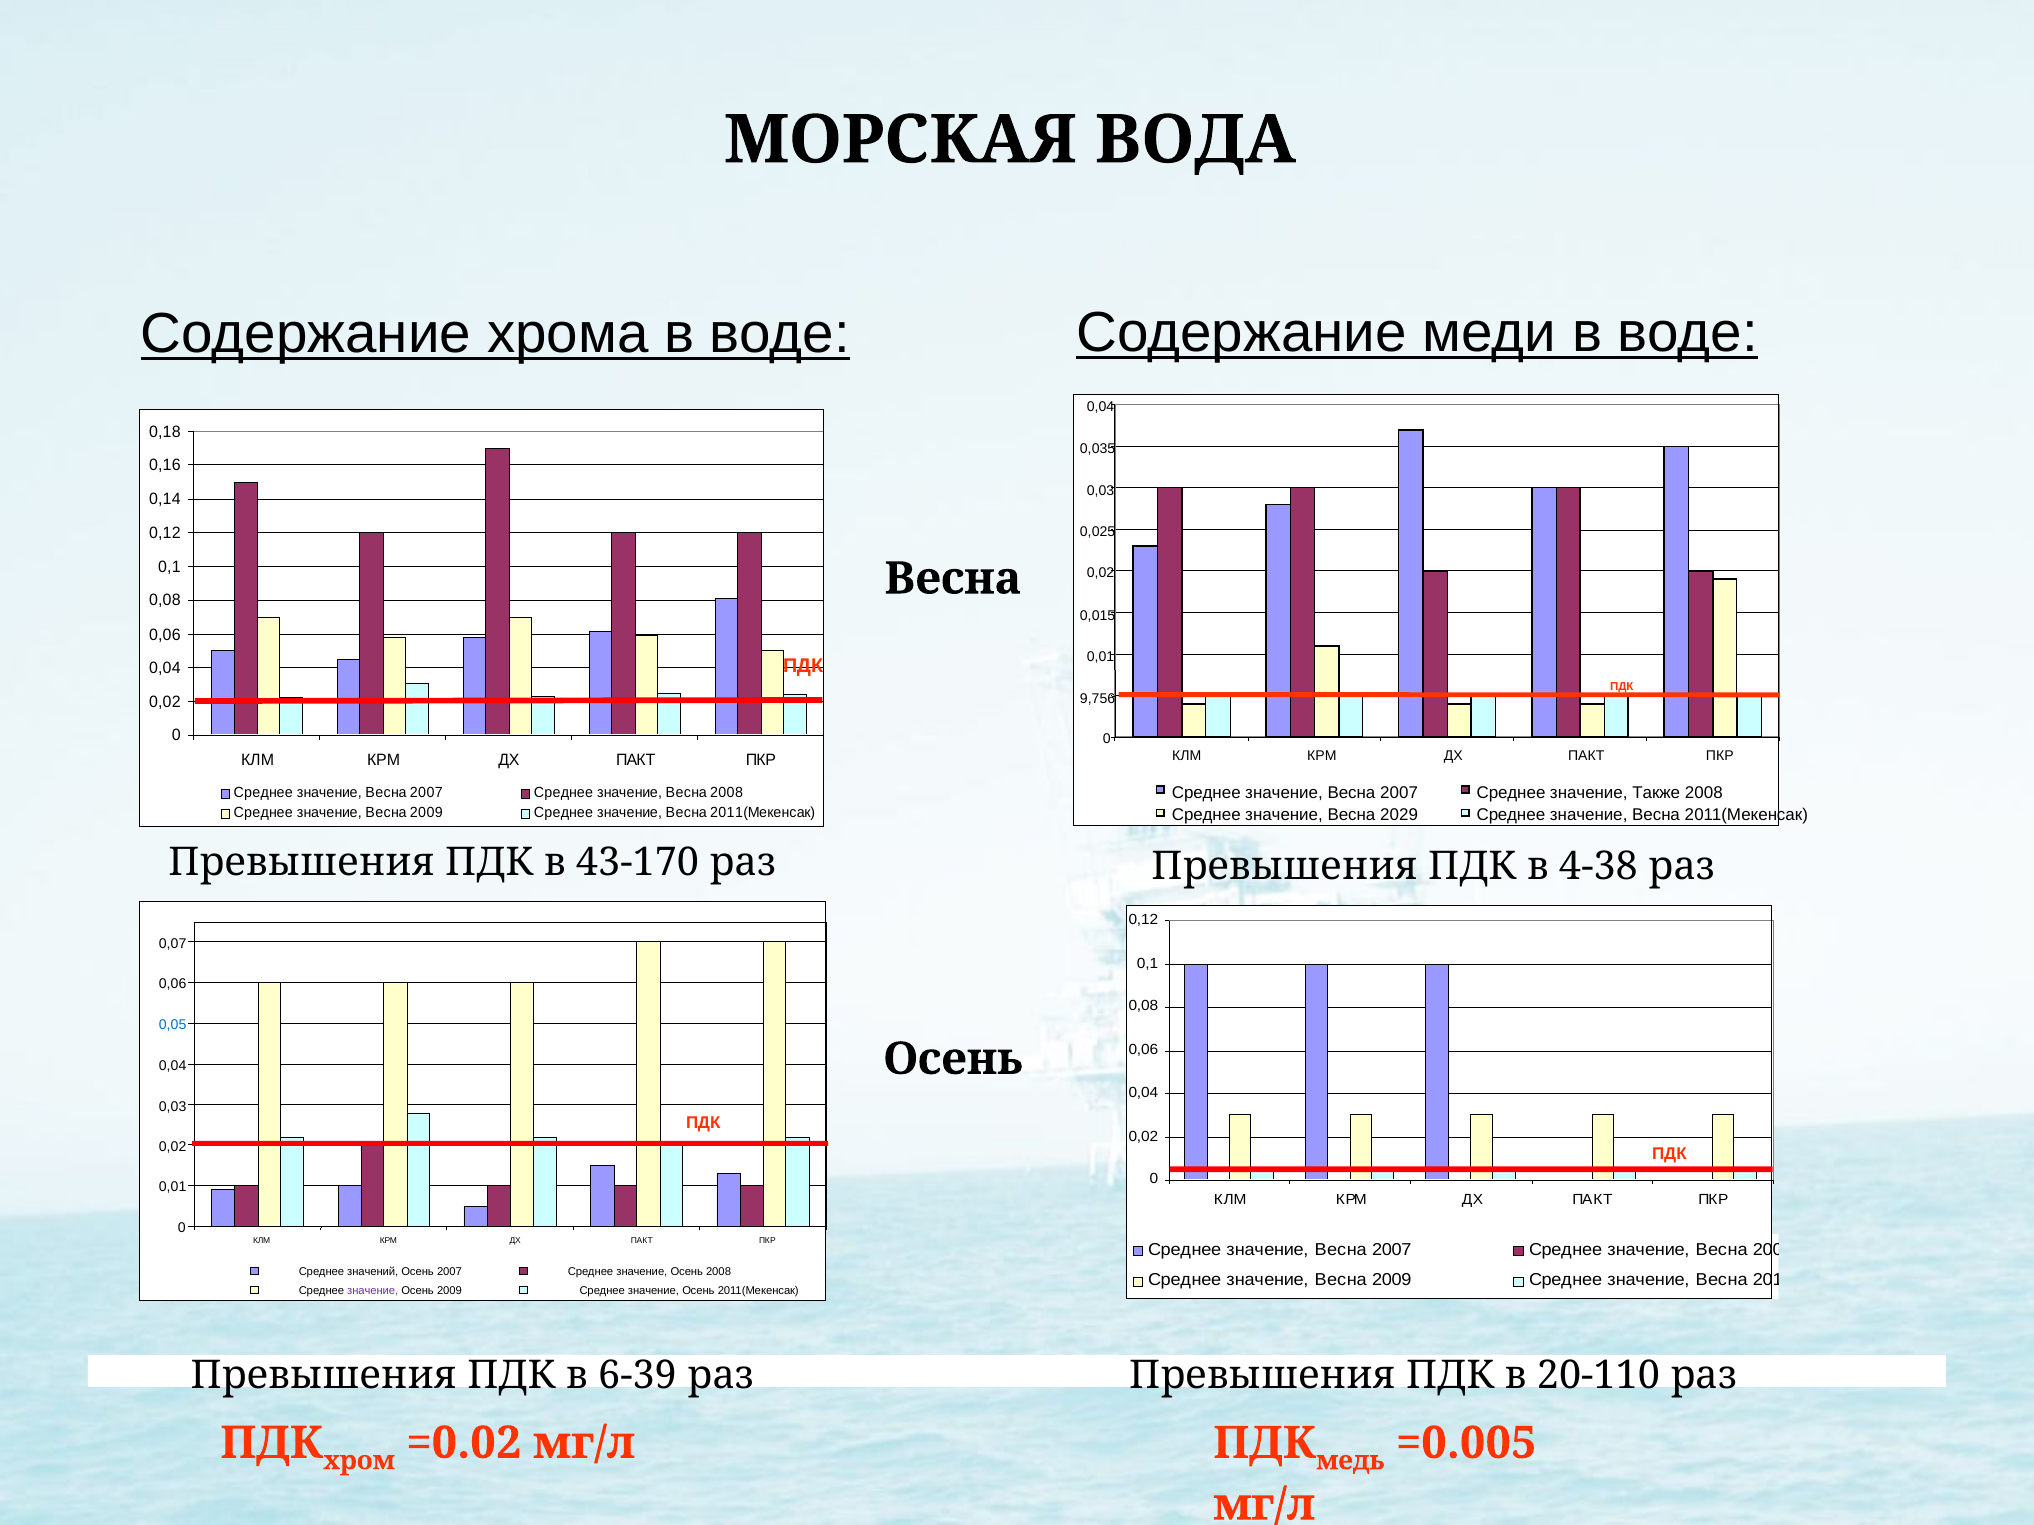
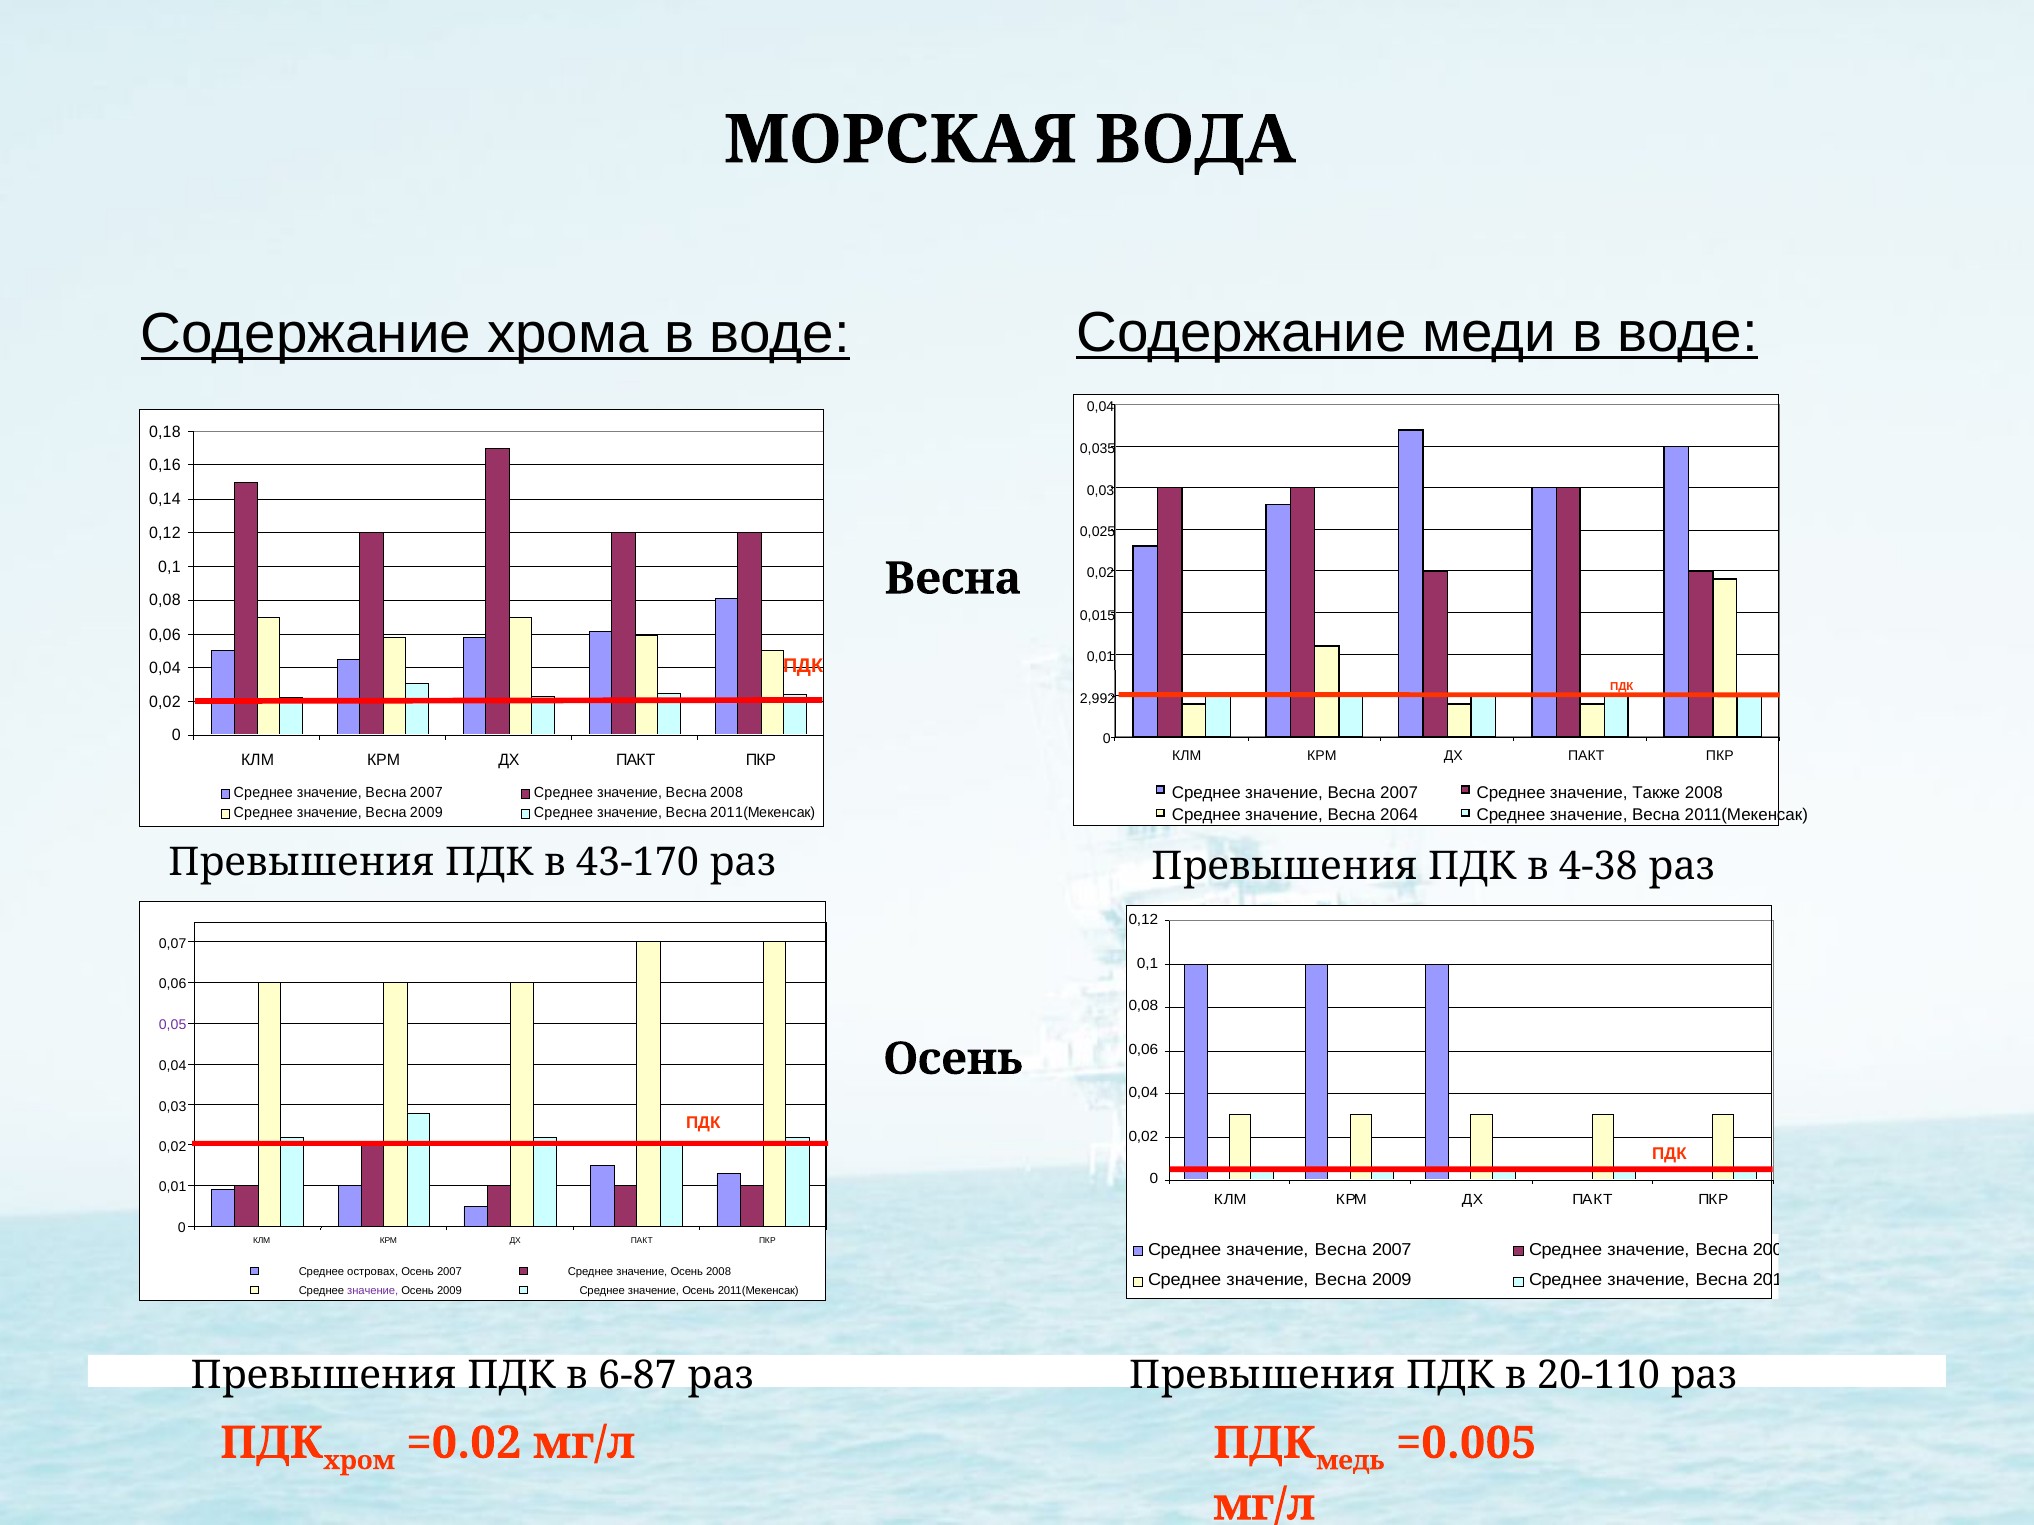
9,756: 9,756 -> 2,992
2029: 2029 -> 2064
0,05 colour: blue -> purple
значений: значений -> островах
6-39: 6-39 -> 6-87
